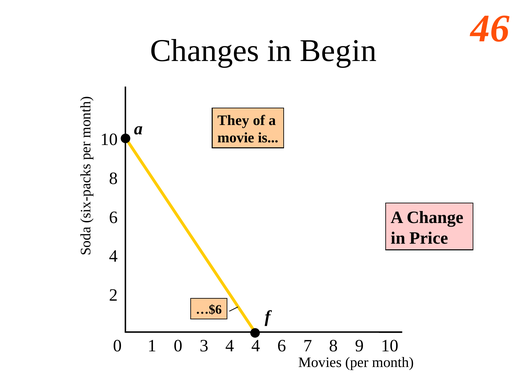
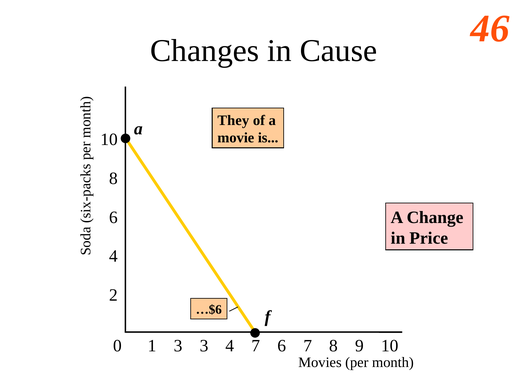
Begin: Begin -> Cause
1 0: 0 -> 3
4 4: 4 -> 7
